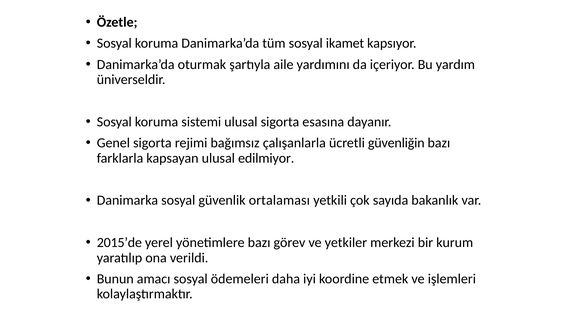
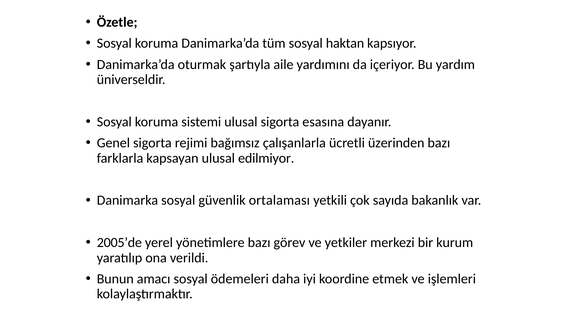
ikamet: ikamet -> haktan
güvenliğin: güvenliğin -> üzerinden
2015’de: 2015’de -> 2005’de
